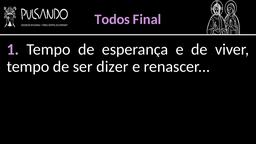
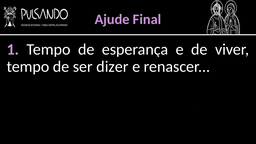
Todos: Todos -> Ajude
